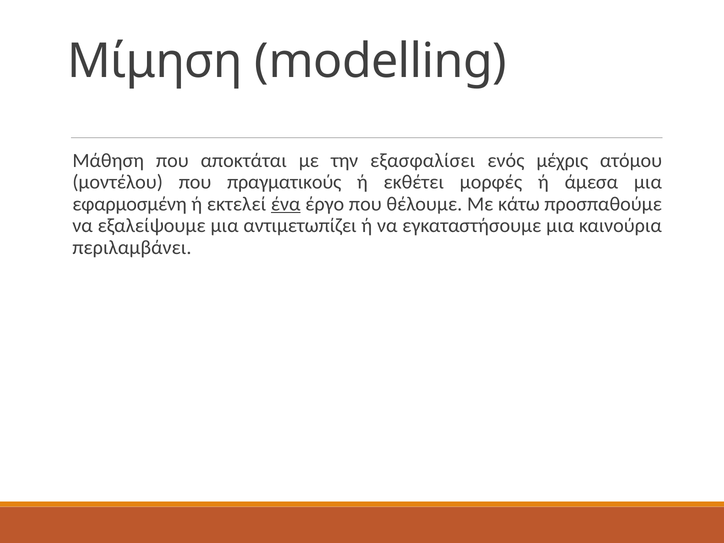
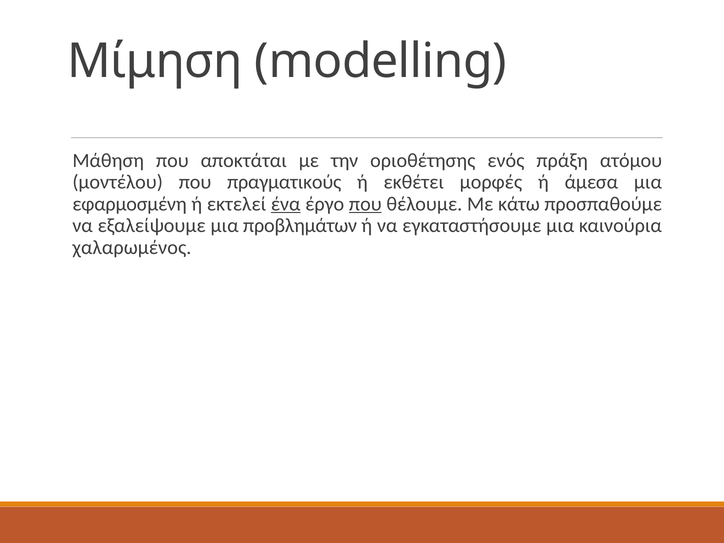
εξασφαλίσει: εξασφαλίσει -> οριοθέτησης
μέχρις: μέχρις -> πράξη
που at (365, 204) underline: none -> present
αντιμετωπίζει: αντιμετωπίζει -> προβλημάτων
περιλαμβάνει: περιλαμβάνει -> χαλαρωμένος
